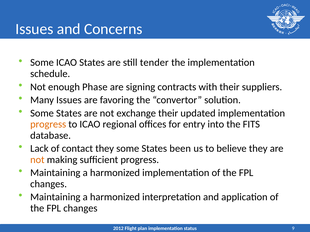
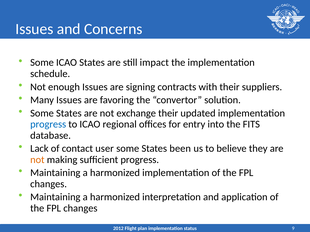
tender: tender -> impact
enough Phase: Phase -> Issues
progress at (48, 125) colour: orange -> blue
contact they: they -> user
